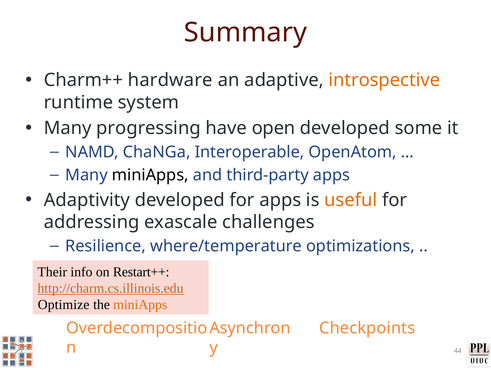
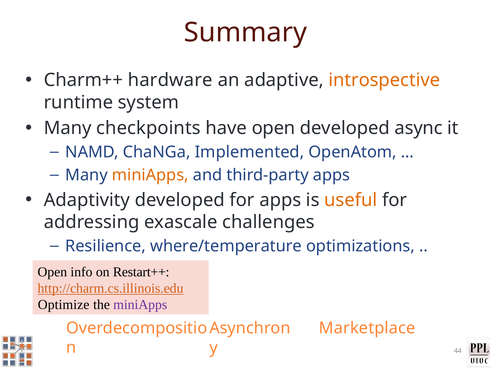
progressing: progressing -> checkpoints
some: some -> async
Interoperable: Interoperable -> Implemented
miniApps at (150, 175) colour: black -> orange
Their at (52, 272): Their -> Open
miniApps at (140, 305) colour: orange -> purple
Checkpoints: Checkpoints -> Marketplace
